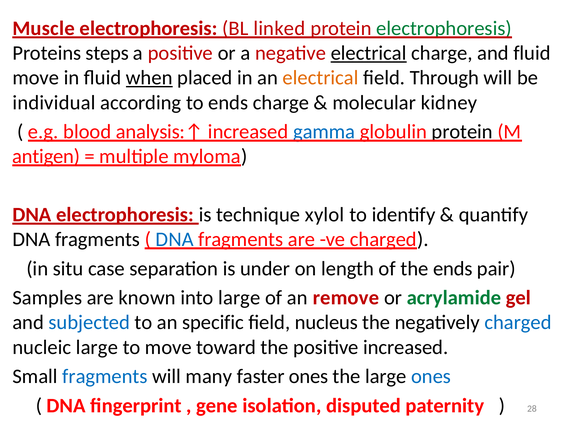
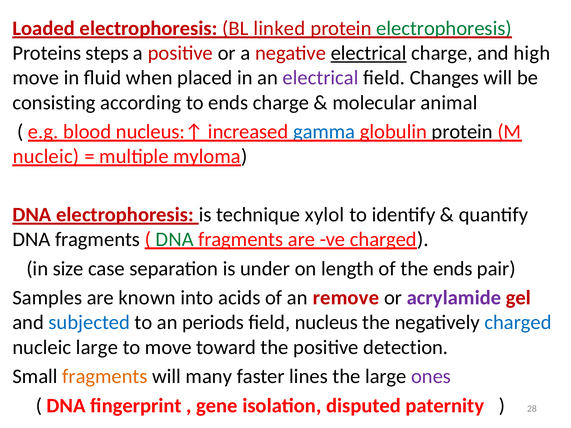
Muscle: Muscle -> Loaded
and fluid: fluid -> high
when underline: present -> none
electrical at (321, 78) colour: orange -> purple
Through: Through -> Changes
individual: individual -> consisting
kidney: kidney -> animal
analysis:↑: analysis:↑ -> nucleus:↑
antigen at (46, 157): antigen -> nucleic
DNA at (175, 240) colour: blue -> green
situ: situ -> size
into large: large -> acids
acrylamide colour: green -> purple
specific: specific -> periods
positive increased: increased -> detection
fragments at (105, 377) colour: blue -> orange
faster ones: ones -> lines
ones at (431, 377) colour: blue -> purple
